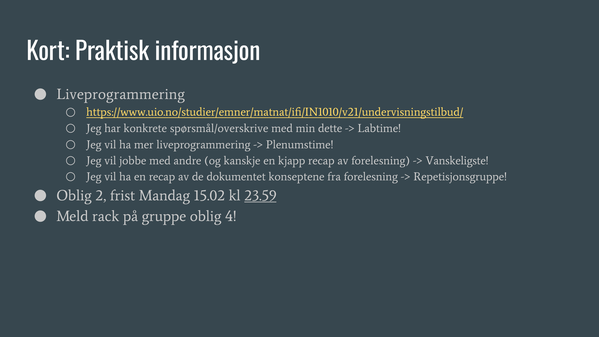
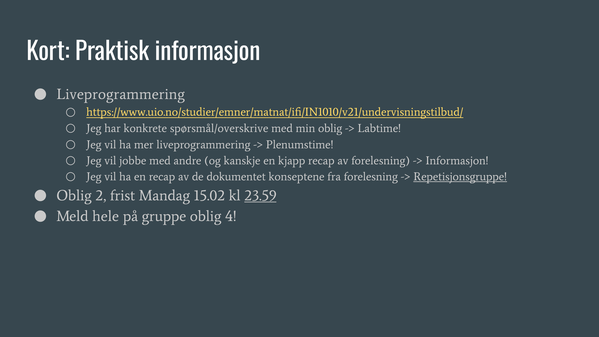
min dette: dette -> oblig
Vanskeligste at (457, 161): Vanskeligste -> Informasjon
Repetisjonsgruppe underline: none -> present
rack: rack -> hele
